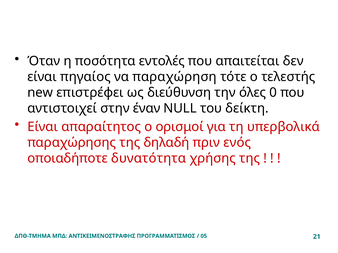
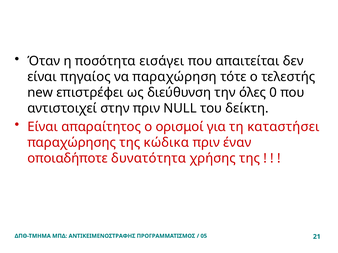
εντολές: εντολές -> εισάγει
στην έναν: έναν -> πριν
υπερβολικά: υπερβολικά -> καταστήσει
δηλαδή: δηλαδή -> κώδικα
ενός: ενός -> έναν
